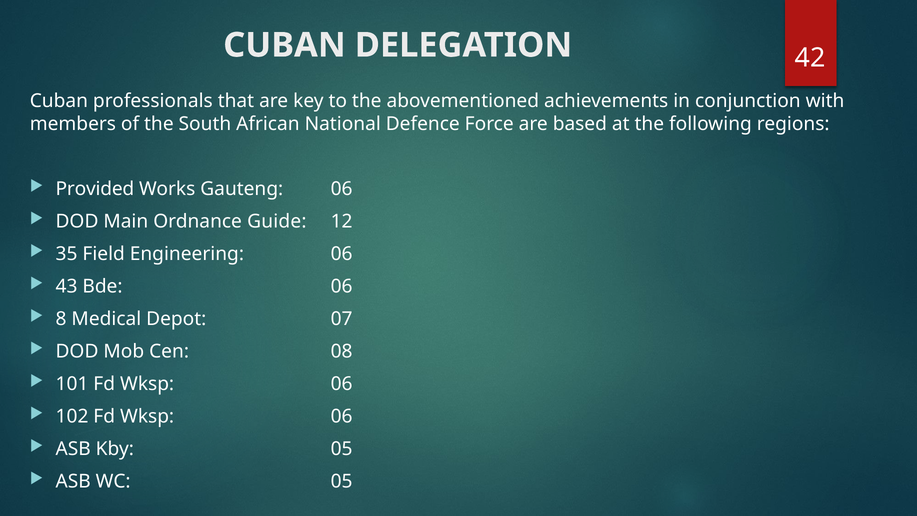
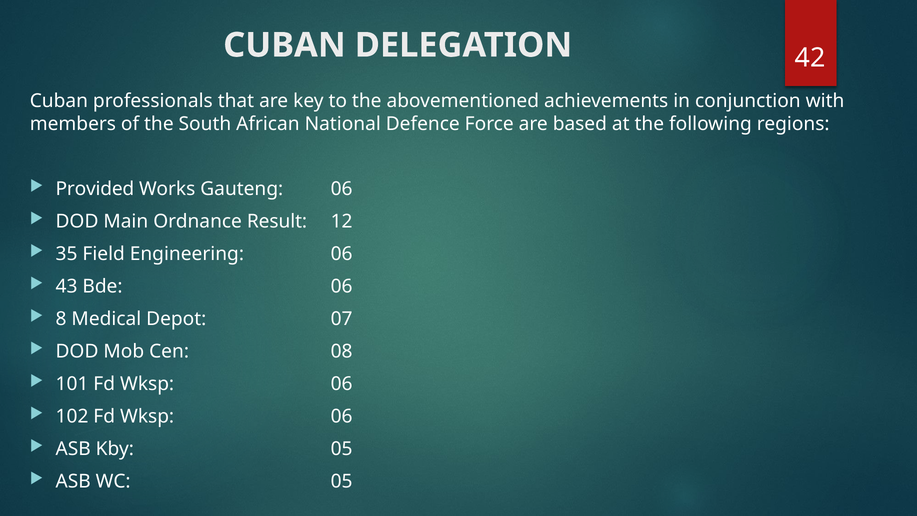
Guide: Guide -> Result
